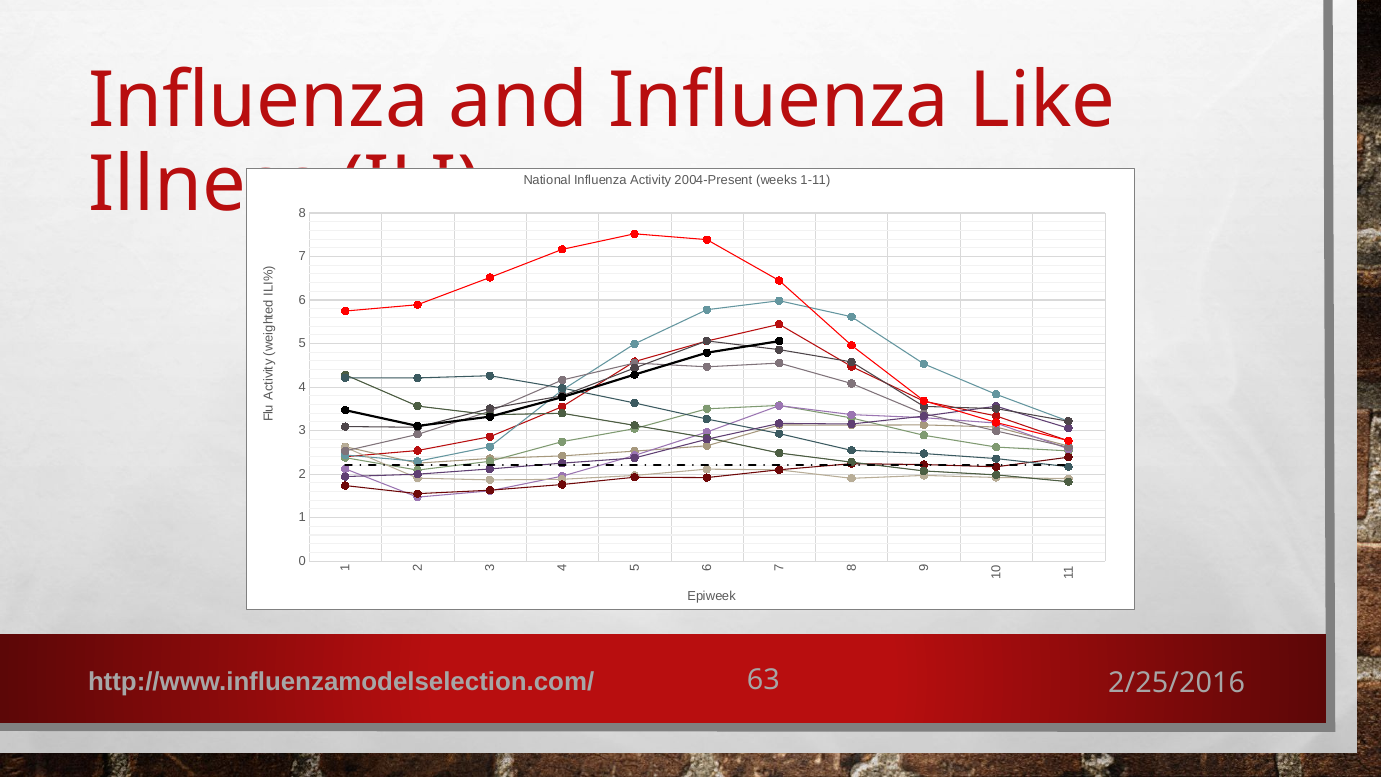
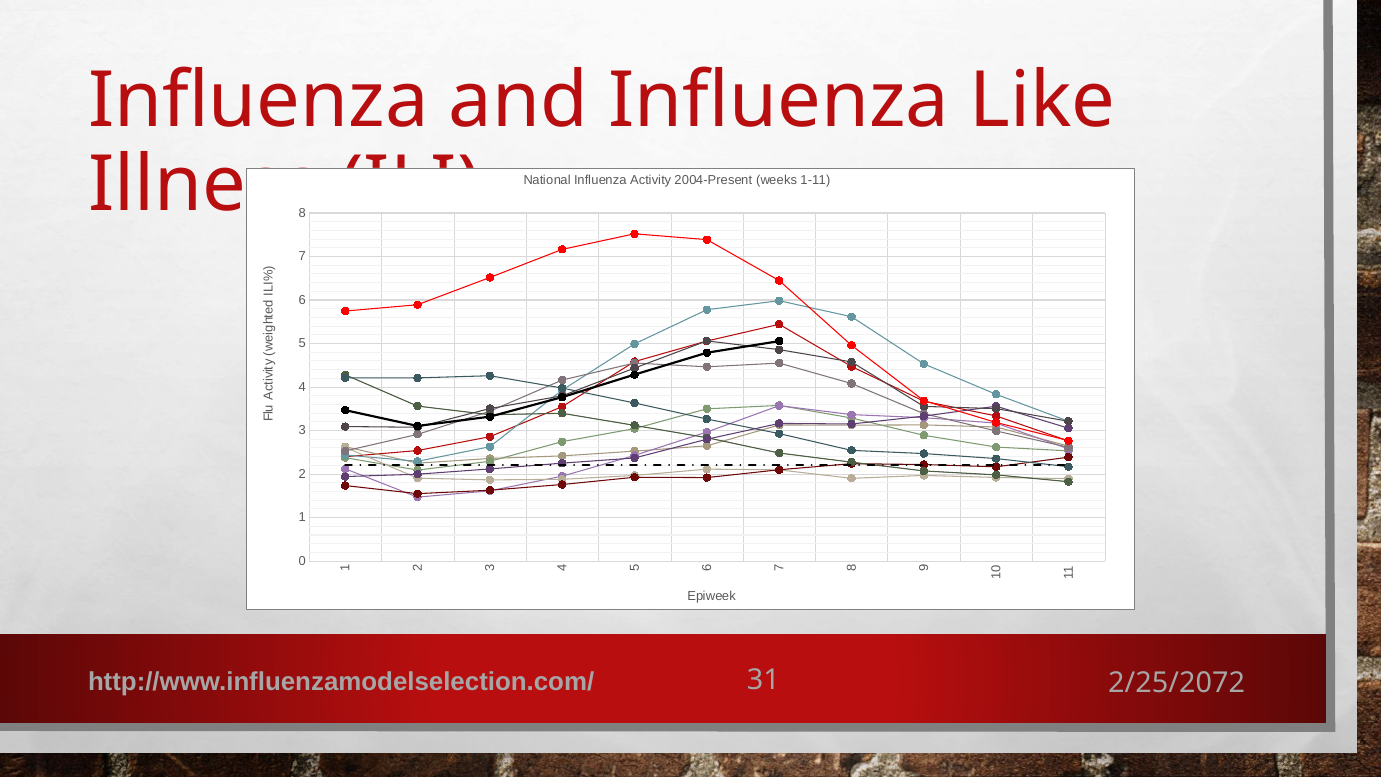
63: 63 -> 31
2/25/2016: 2/25/2016 -> 2/25/2072
